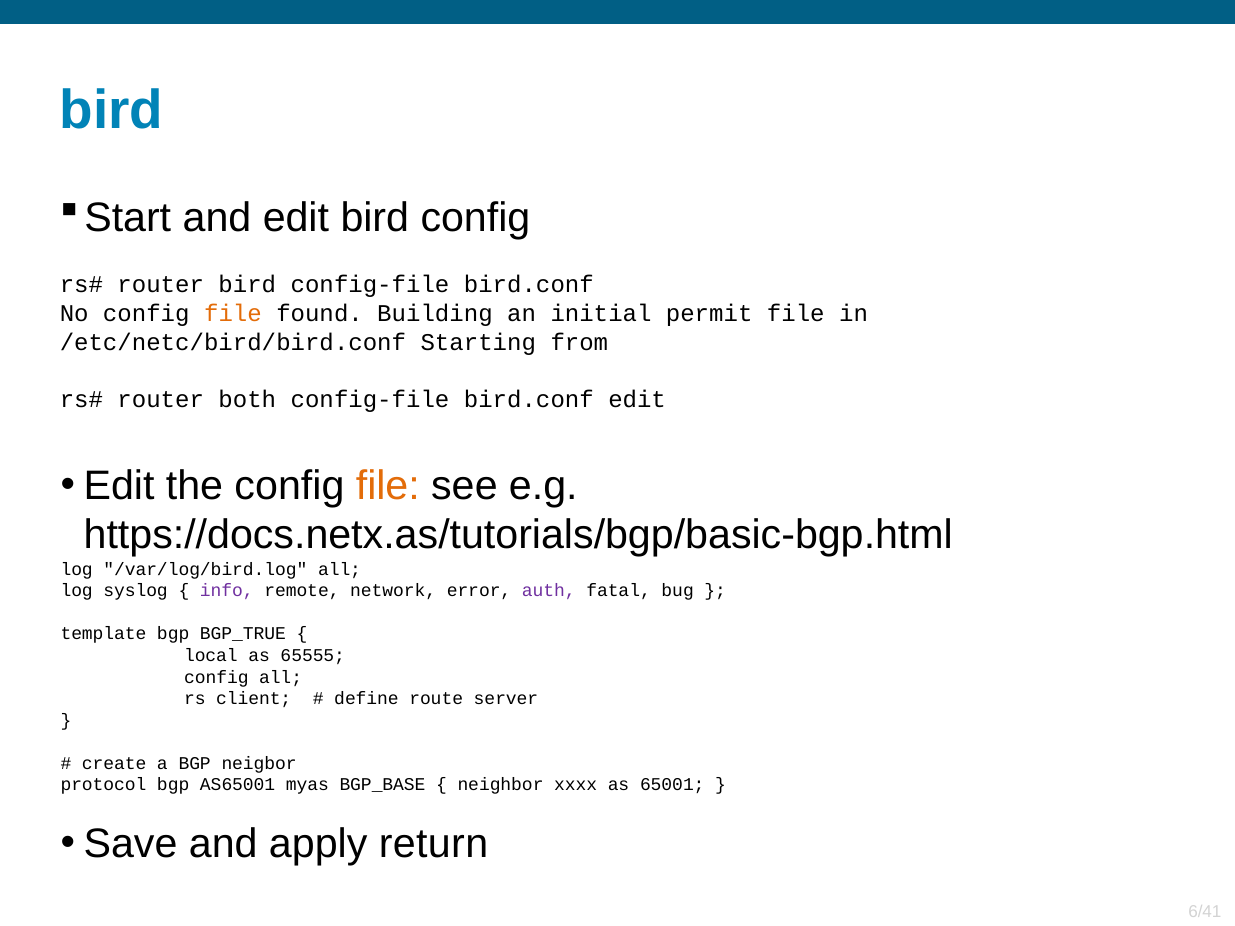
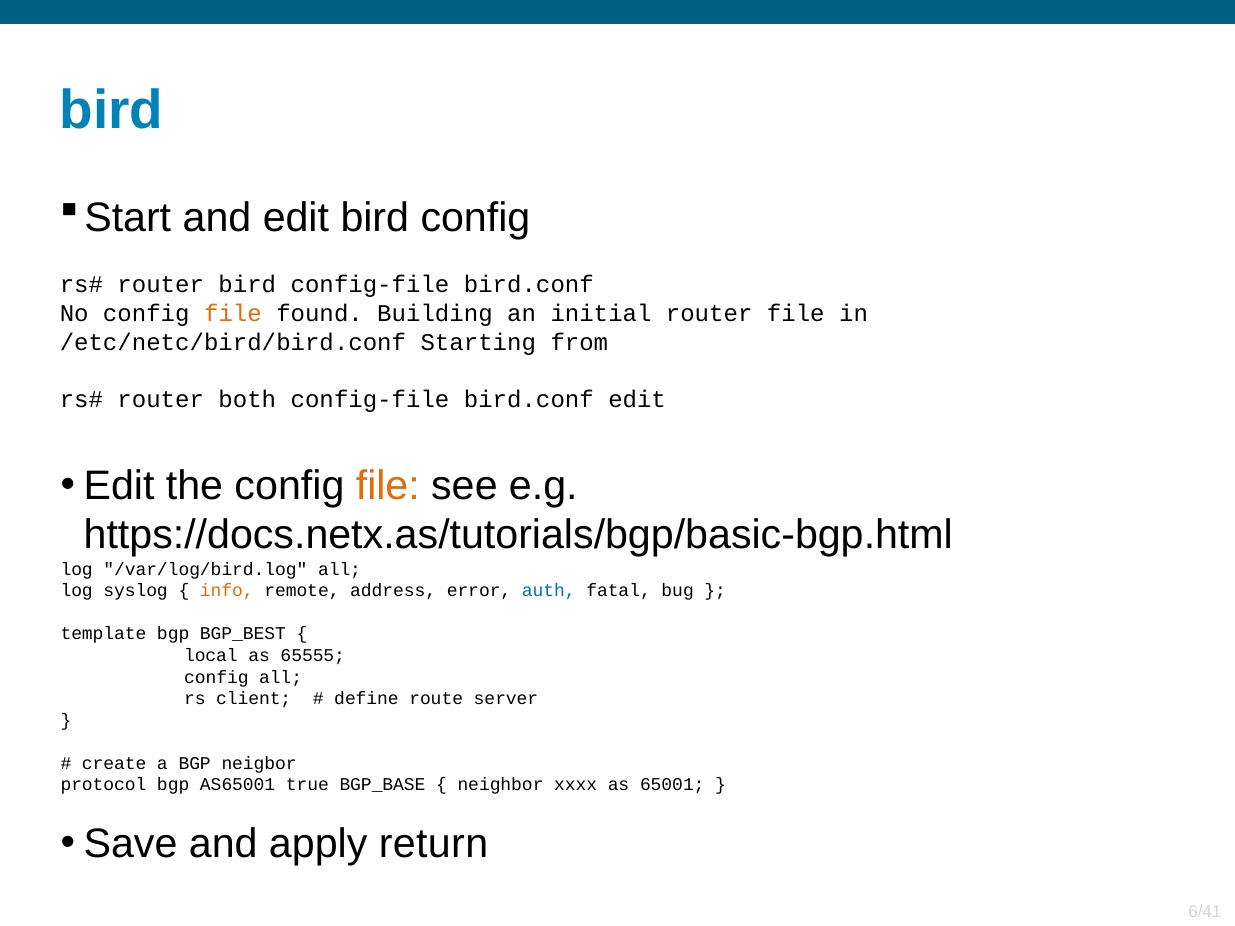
initial permit: permit -> router
info colour: purple -> orange
network: network -> address
auth colour: purple -> blue
BGP_TRUE: BGP_TRUE -> BGP_BEST
myas: myas -> true
